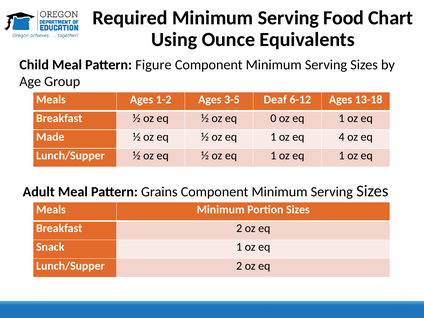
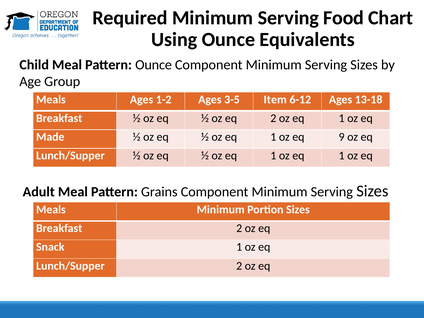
Pattern Figure: Figure -> Ounce
Deaf: Deaf -> Item
eq 0: 0 -> 2
4: 4 -> 9
